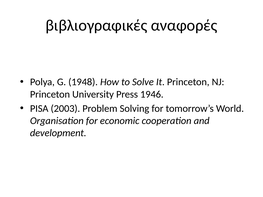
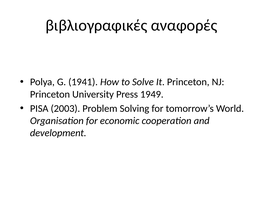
1948: 1948 -> 1941
1946: 1946 -> 1949
